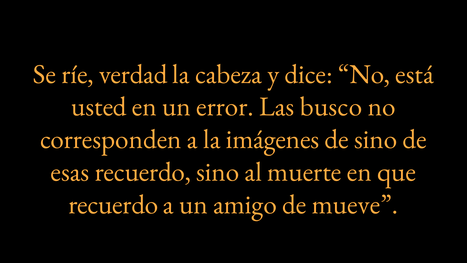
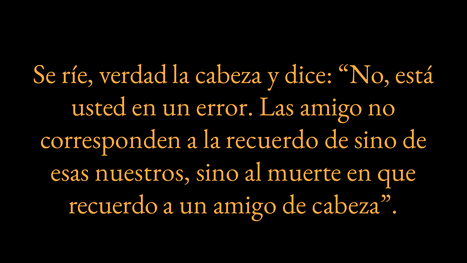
Las busco: busco -> amigo
la imágenes: imágenes -> recuerdo
esas recuerdo: recuerdo -> nuestros
de mueve: mueve -> cabeza
